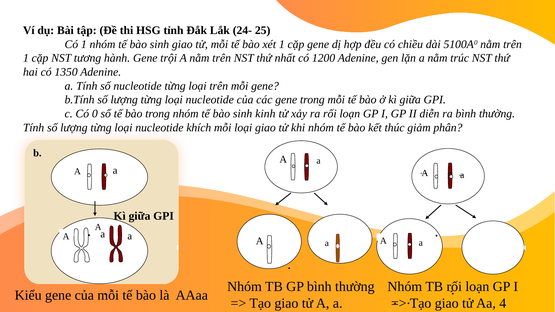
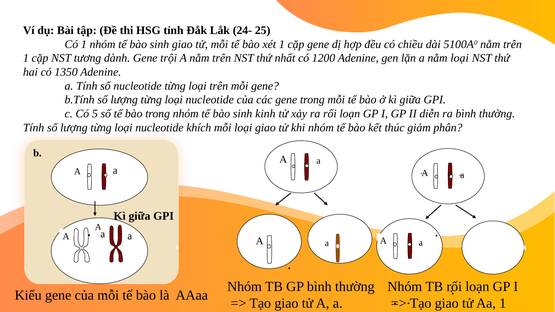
hành: hành -> dành
nằm trúc: trúc -> loại
0: 0 -> 5
Aa 4: 4 -> 1
